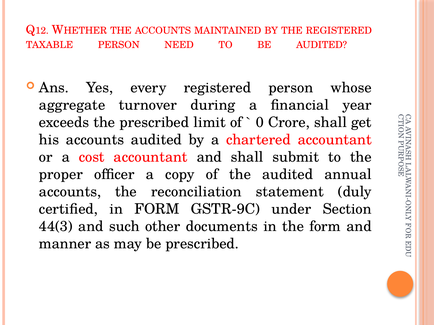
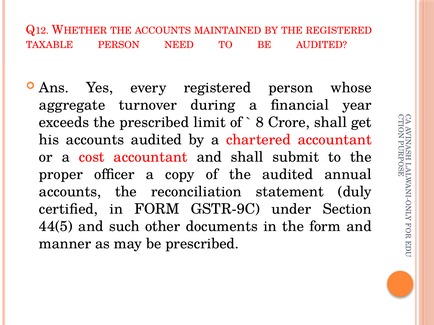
0: 0 -> 8
44(3: 44(3 -> 44(5
